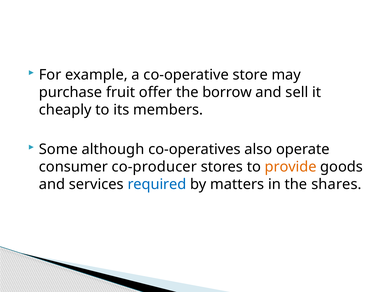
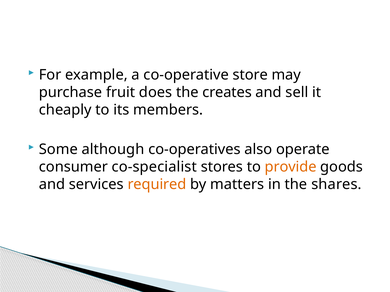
offer: offer -> does
borrow: borrow -> creates
co-producer: co-producer -> co-specialist
required colour: blue -> orange
